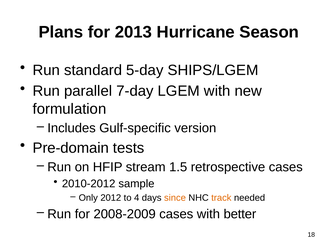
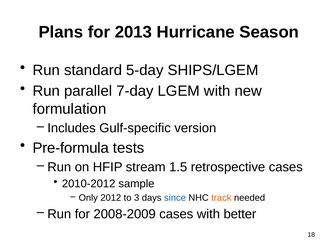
Pre-domain: Pre-domain -> Pre-formula
4: 4 -> 3
since colour: orange -> blue
